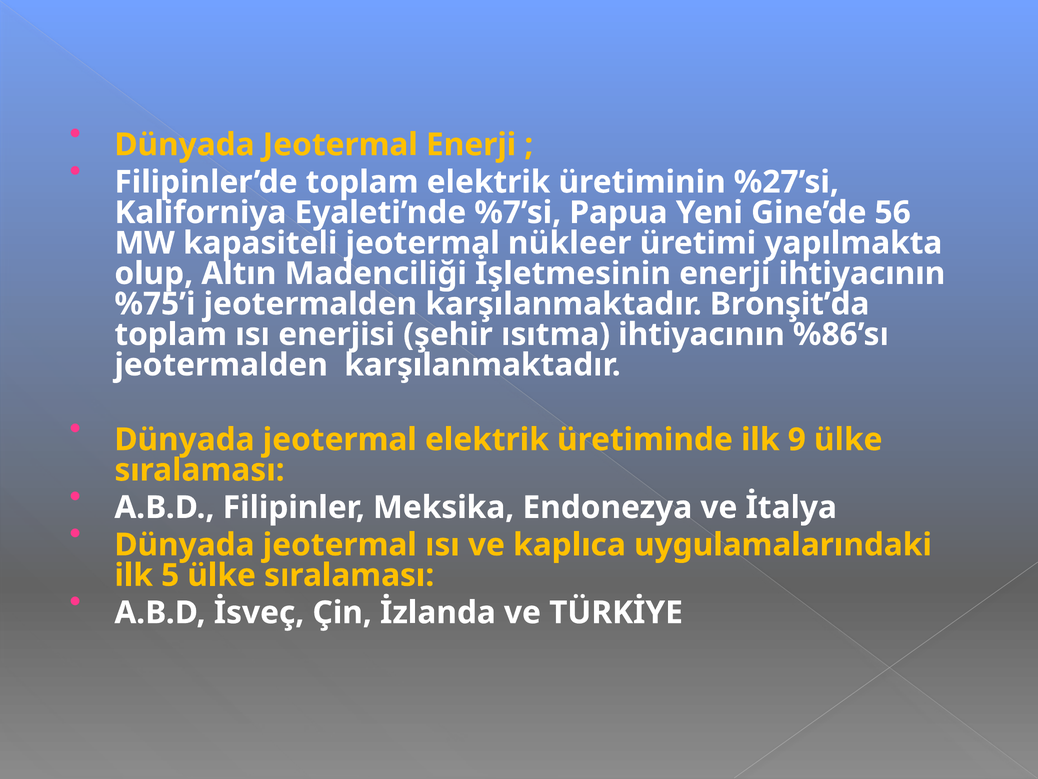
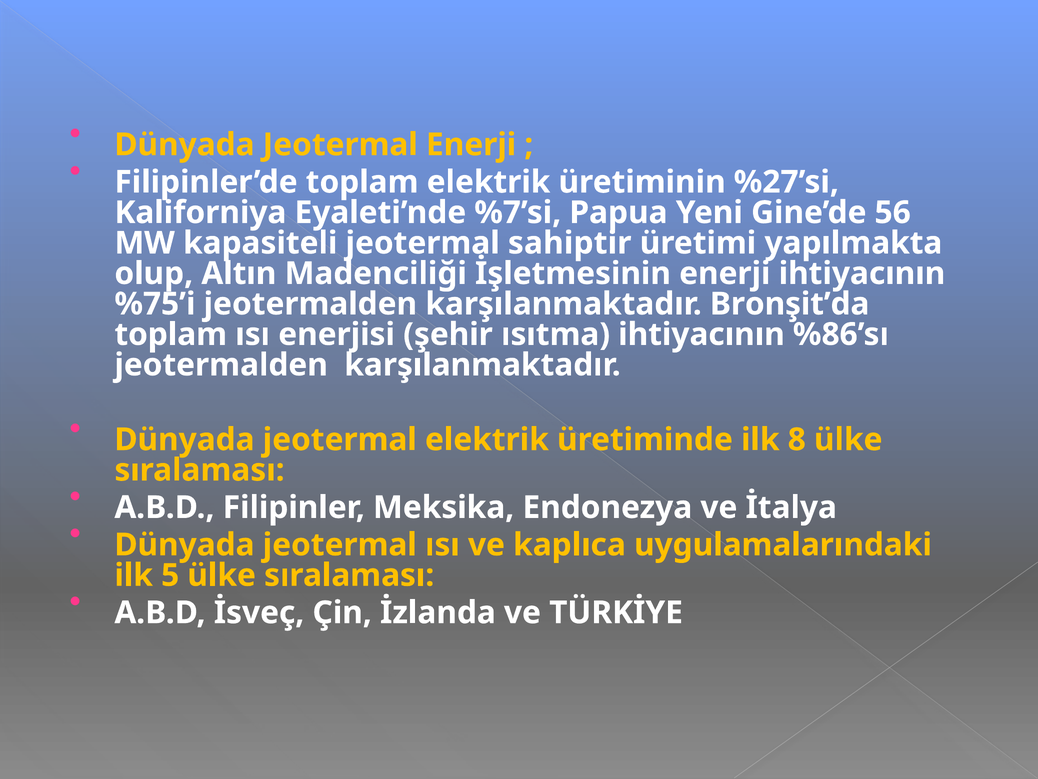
nükleer: nükleer -> sahiptir
9: 9 -> 8
